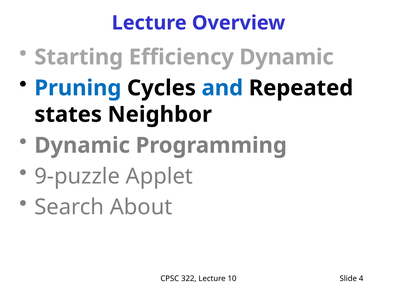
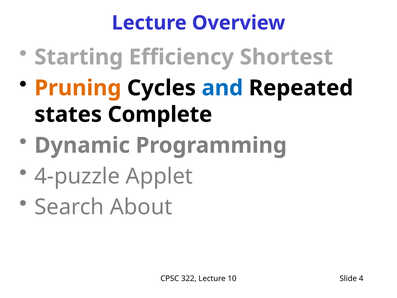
Efficiency Dynamic: Dynamic -> Shortest
Pruning colour: blue -> orange
Neighbor: Neighbor -> Complete
9-puzzle: 9-puzzle -> 4-puzzle
